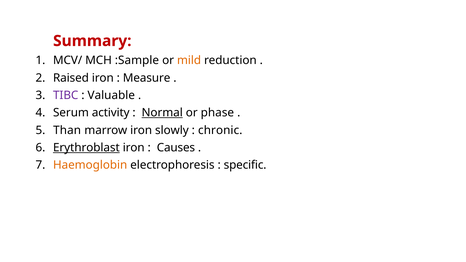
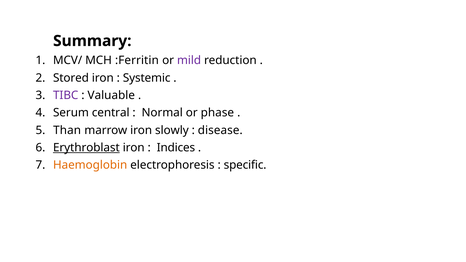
Summary colour: red -> black
:Sample: :Sample -> :Ferritin
mild colour: orange -> purple
Raised: Raised -> Stored
Measure: Measure -> Systemic
activity: activity -> central
Normal underline: present -> none
chronic: chronic -> disease
Causes: Causes -> Indices
